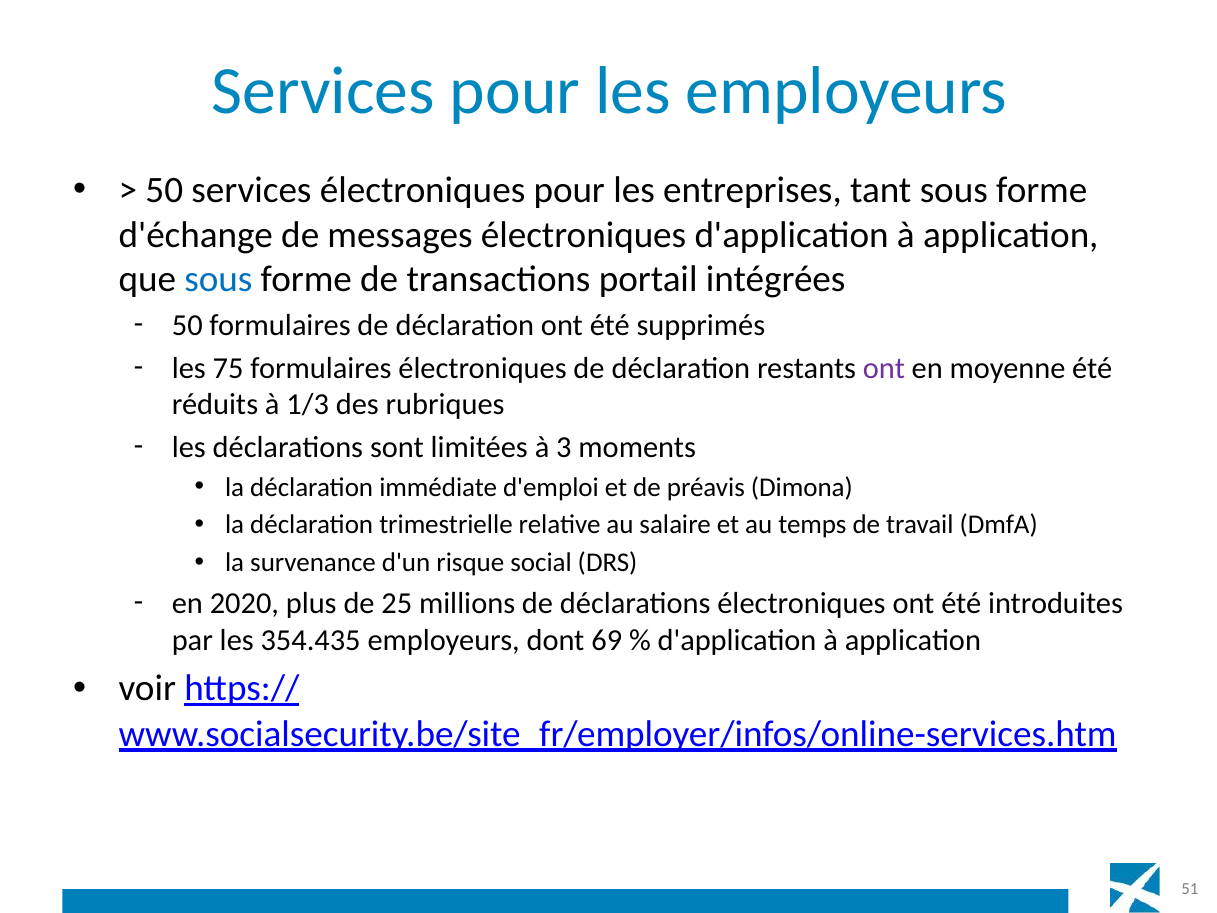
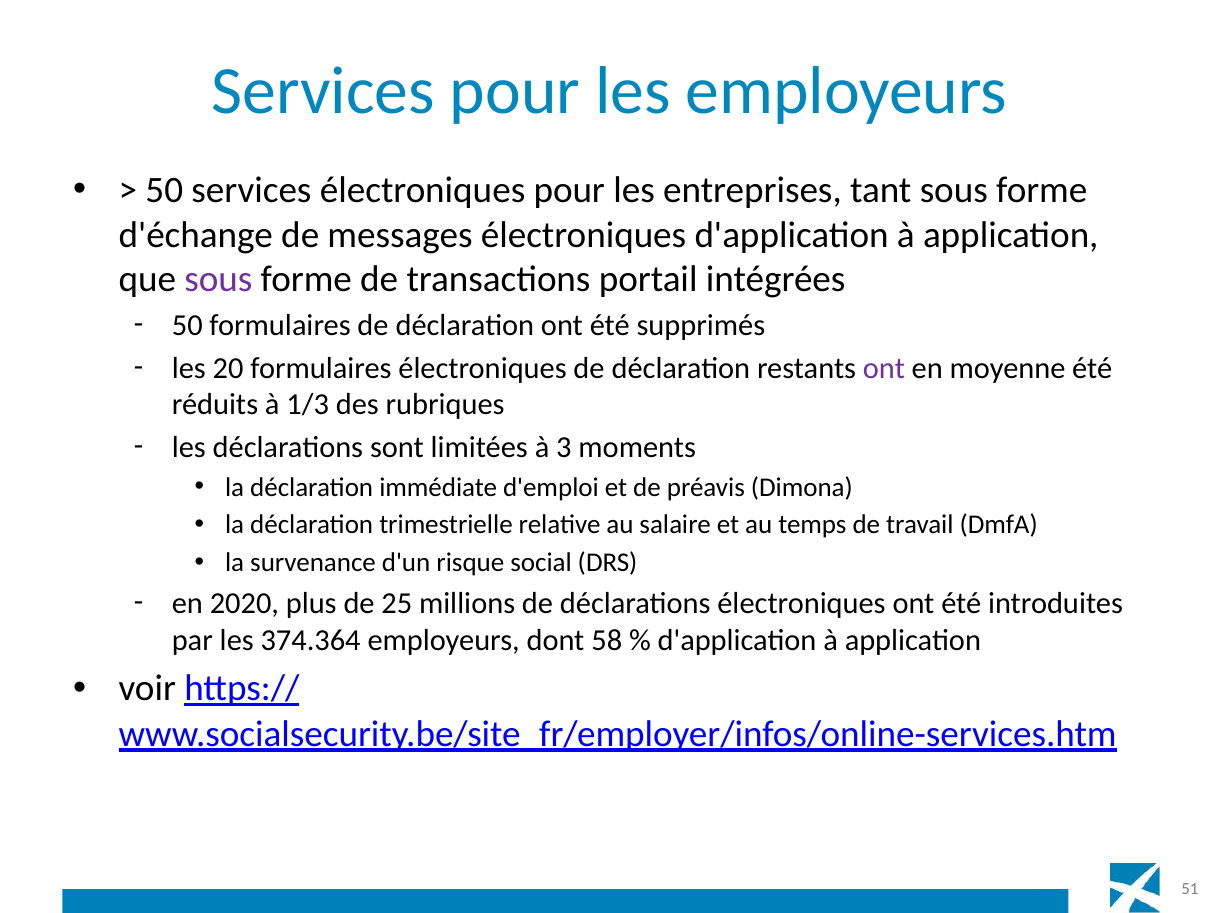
sous at (218, 279) colour: blue -> purple
75: 75 -> 20
354.435: 354.435 -> 374.364
69: 69 -> 58
